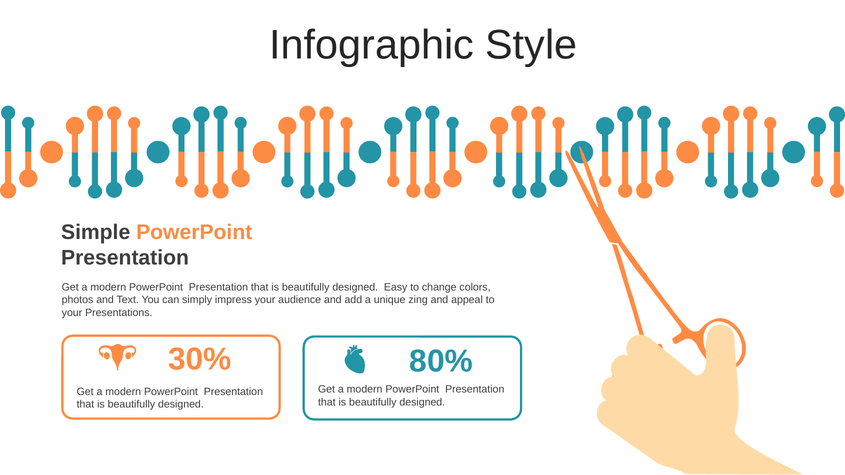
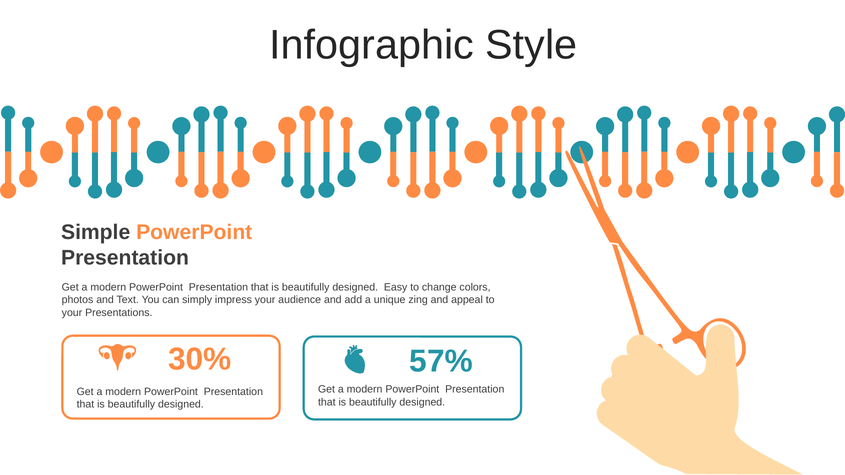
80%: 80% -> 57%
